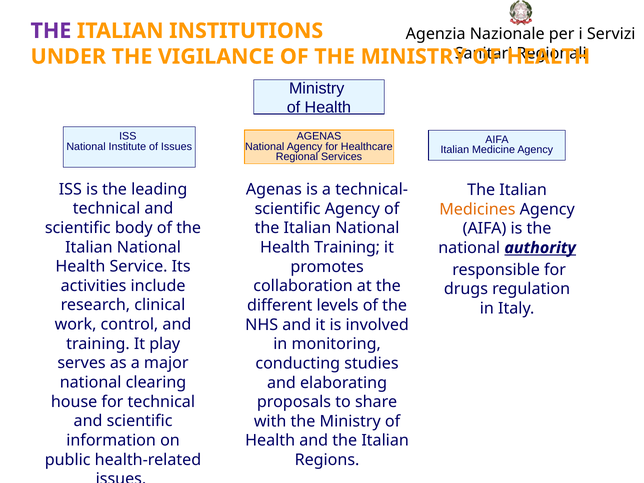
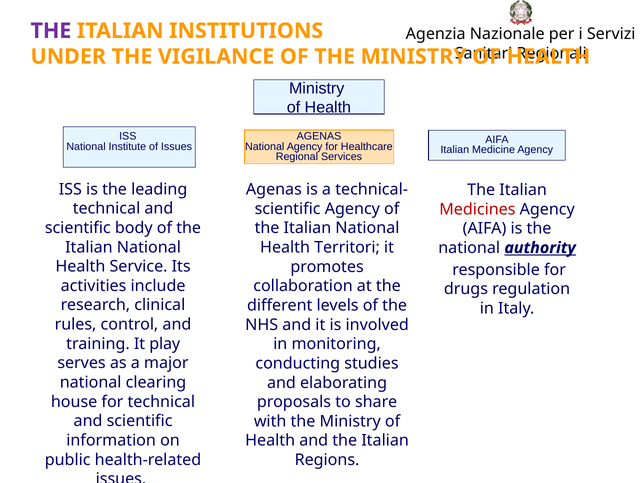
Medicines colour: orange -> red
Health Training: Training -> Territori
work: work -> rules
